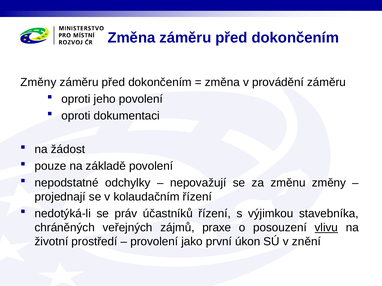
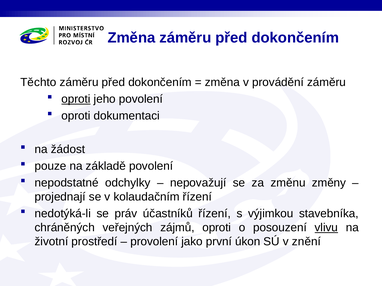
Změny at (38, 82): Změny -> Těchto
oproti at (76, 99) underline: none -> present
zájmů praxe: praxe -> oproti
